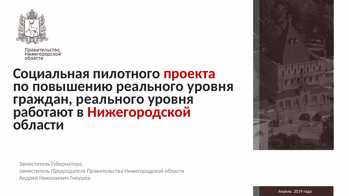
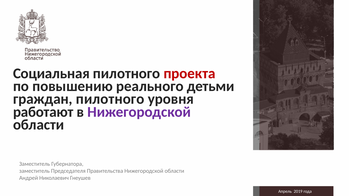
повышению реального уровня: уровня -> детьми
граждан реального: реального -> пилотного
Нижегородской at (139, 112) colour: red -> purple
